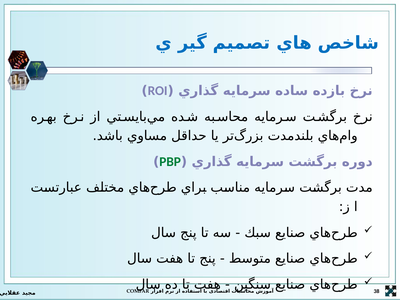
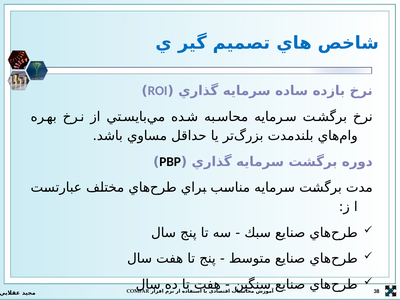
PBP colour: green -> black
